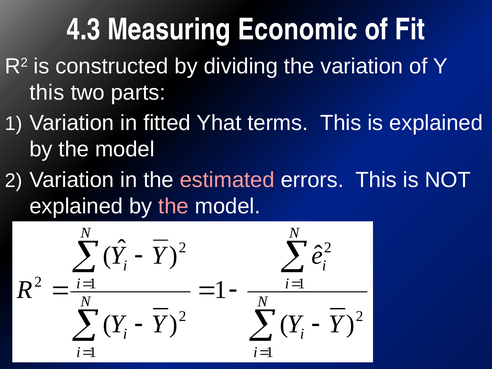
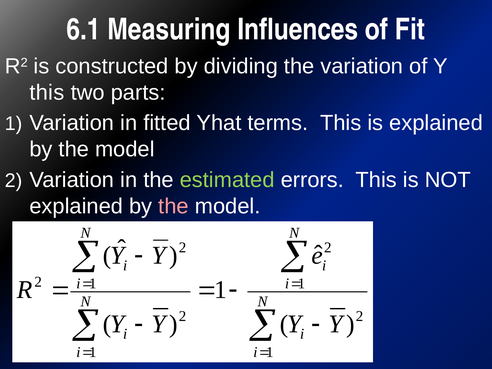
4.3: 4.3 -> 6.1
Economic: Economic -> Influences
estimated colour: pink -> light green
